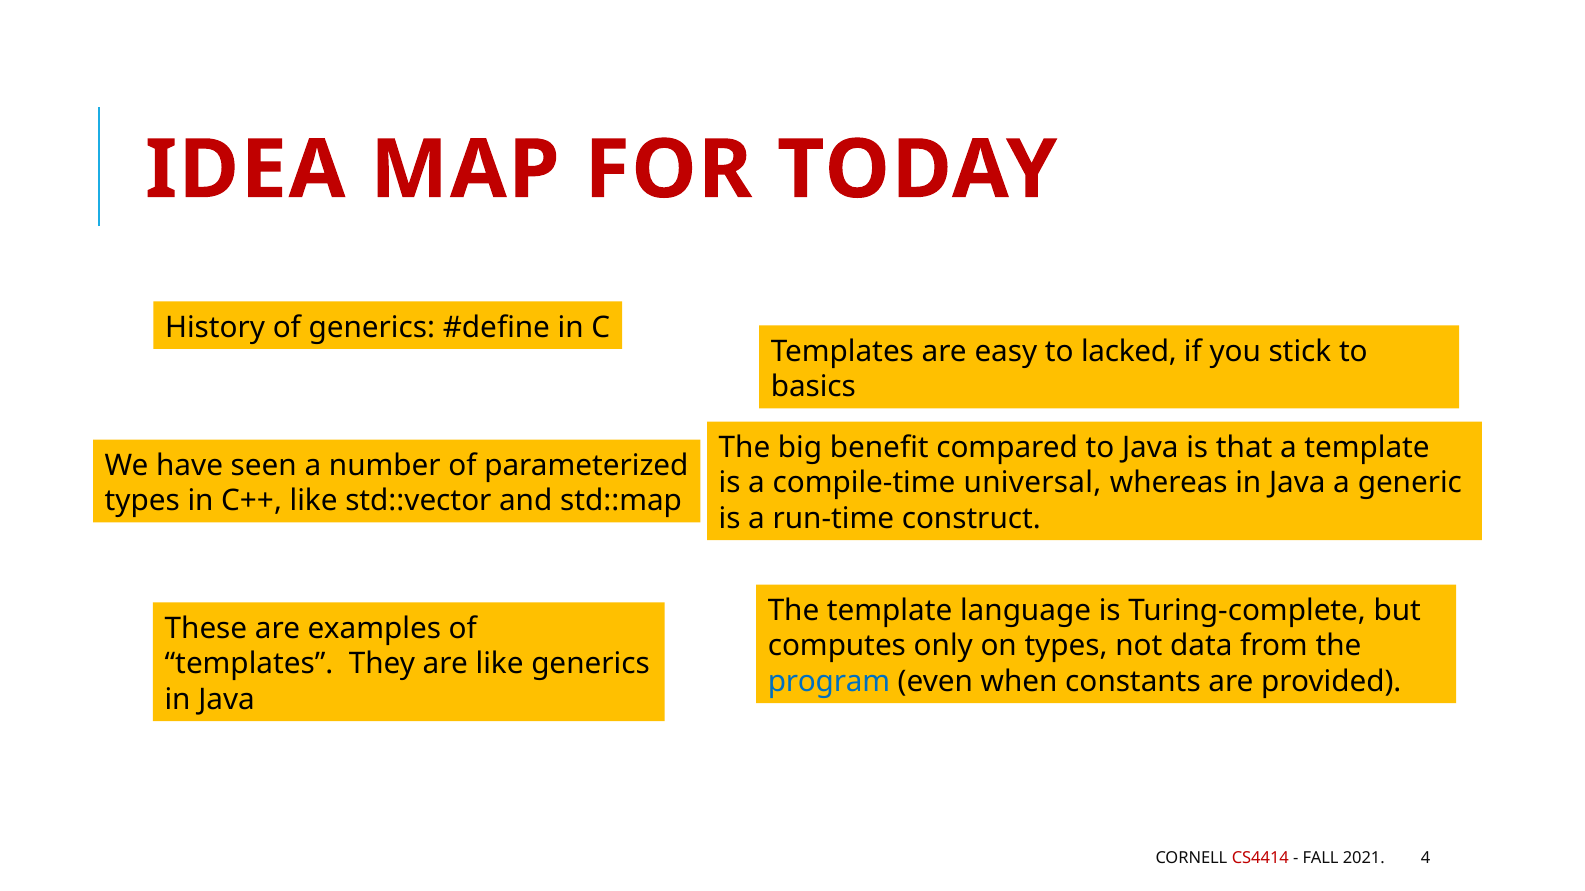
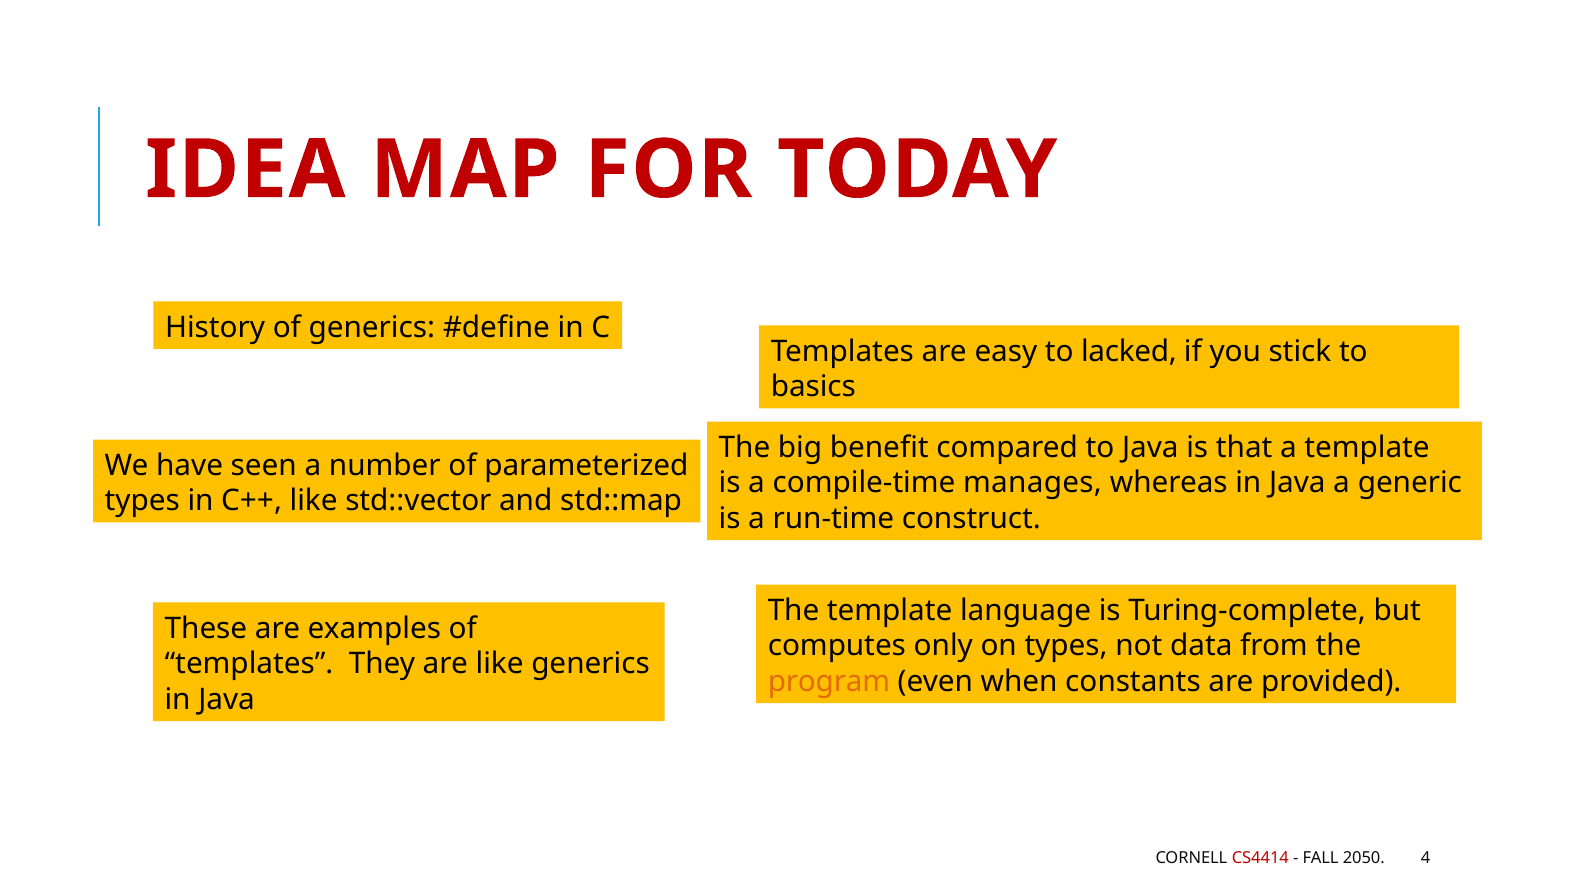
universal: universal -> manages
program colour: blue -> orange
2021: 2021 -> 2050
